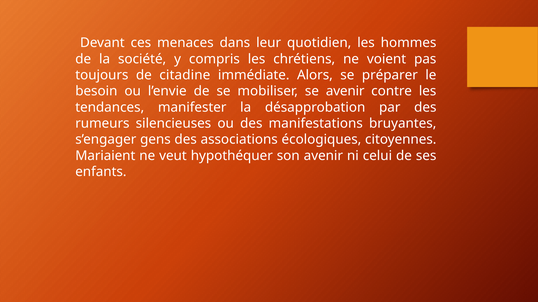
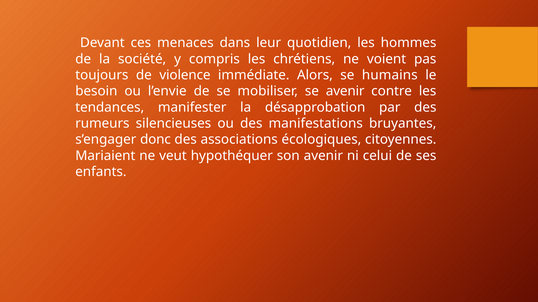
citadine: citadine -> violence
préparer: préparer -> humains
gens: gens -> donc
